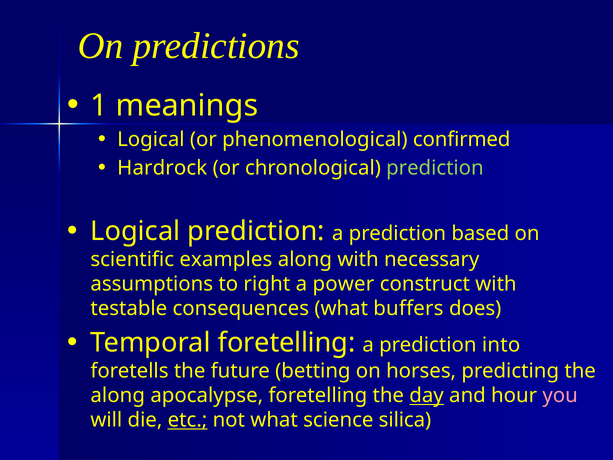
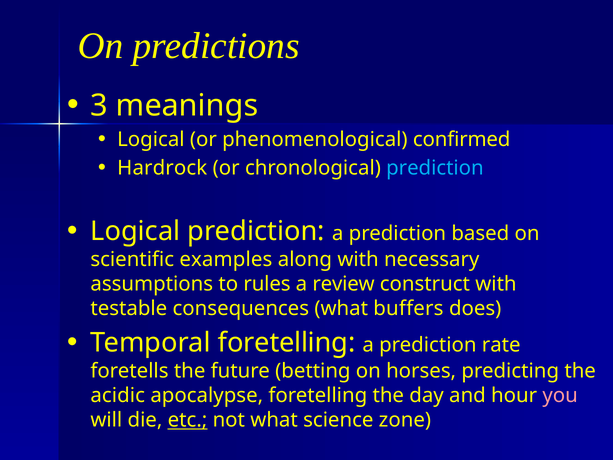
1: 1 -> 3
prediction at (435, 168) colour: light green -> light blue
right: right -> rules
power: power -> review
into: into -> rate
along at (118, 395): along -> acidic
day underline: present -> none
silica: silica -> zone
